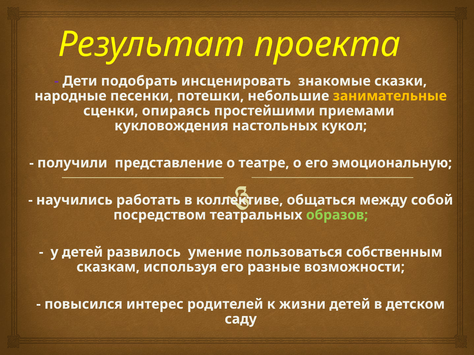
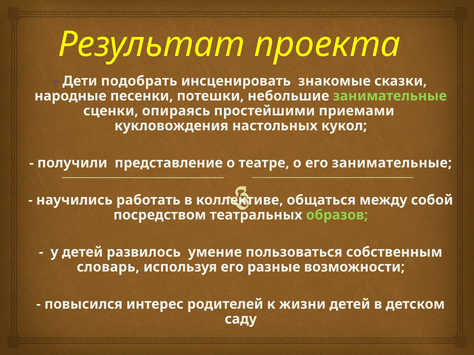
занимательные at (390, 96) colour: yellow -> light green
его эмоциональную: эмоциональную -> занимательные
сказкам: сказкам -> словарь
